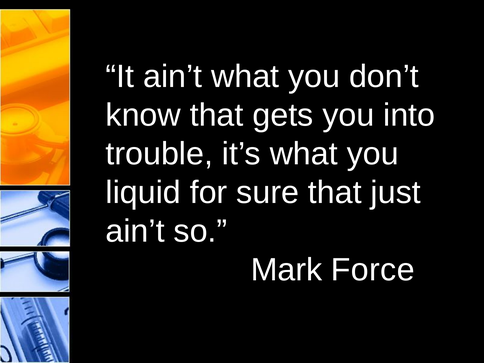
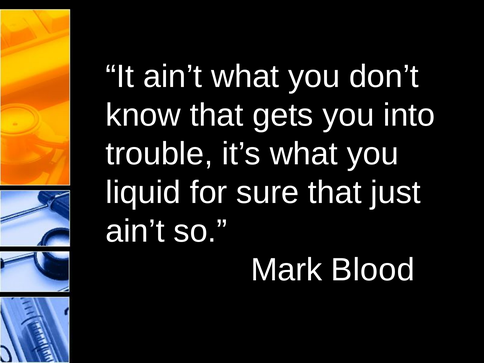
Force: Force -> Blood
